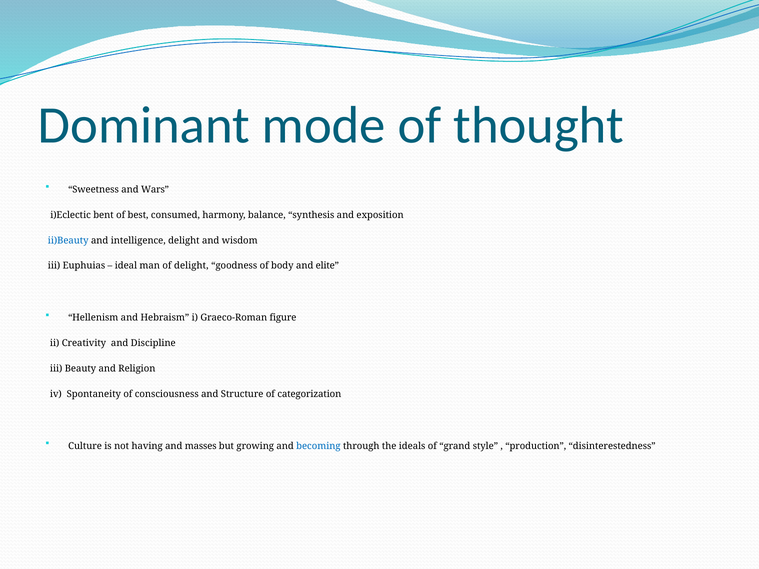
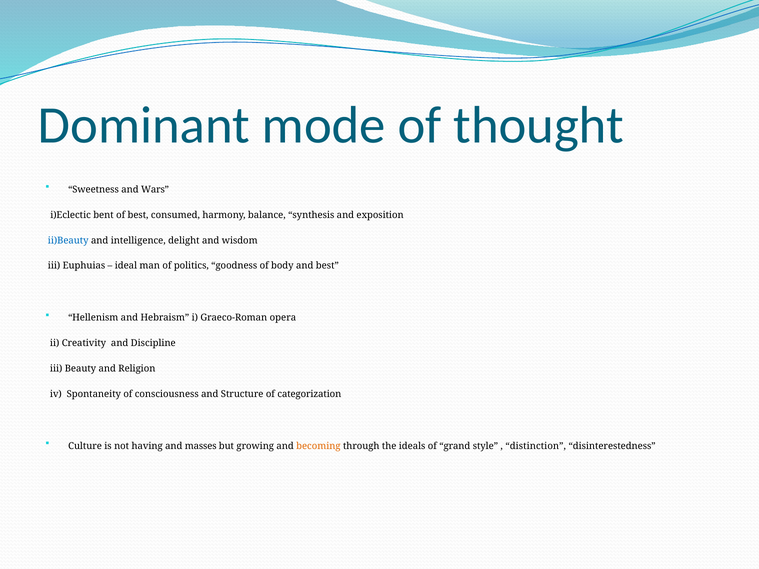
of delight: delight -> politics
and elite: elite -> best
figure: figure -> opera
becoming colour: blue -> orange
production: production -> distinction
